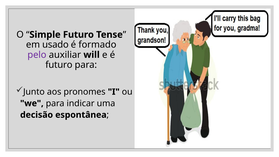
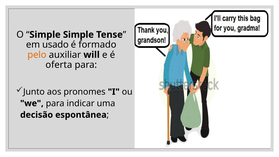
Simple Futuro: Futuro -> Simple
pelo colour: purple -> orange
futuro at (59, 65): futuro -> oferta
